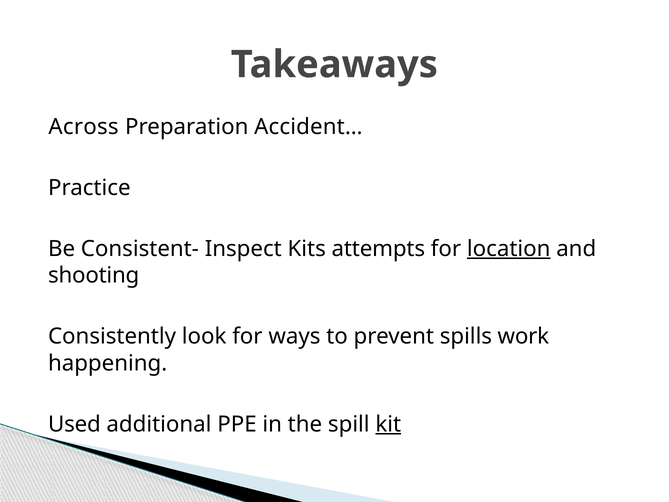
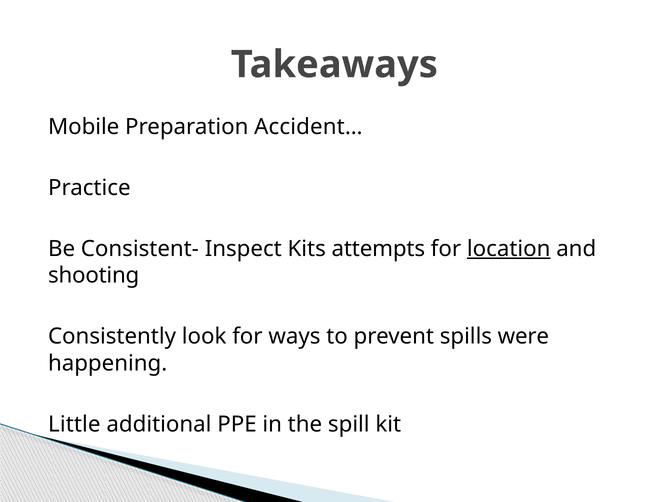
Across: Across -> Mobile
work: work -> were
Used: Used -> Little
kit underline: present -> none
